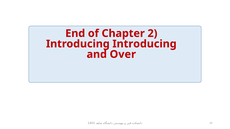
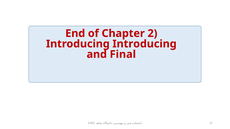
Over: Over -> Final
